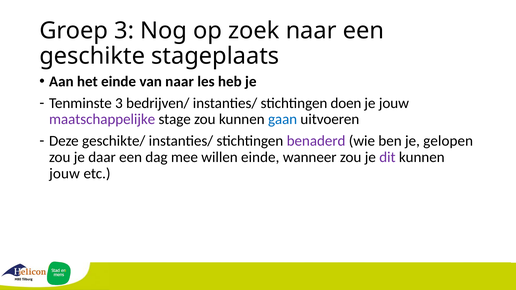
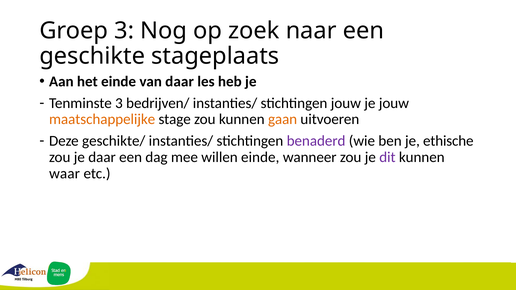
van naar: naar -> daar
stichtingen doen: doen -> jouw
maatschappelijke colour: purple -> orange
gaan colour: blue -> orange
gelopen: gelopen -> ethische
jouw at (65, 174): jouw -> waar
